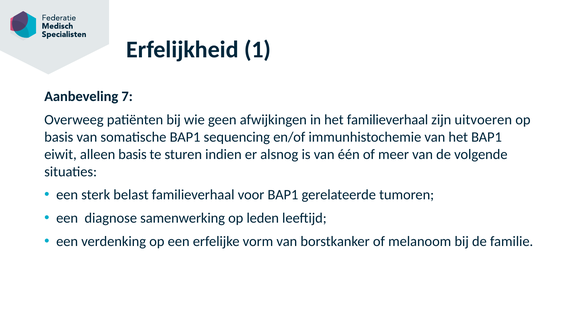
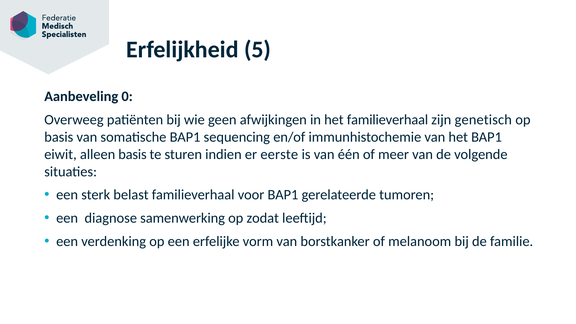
1: 1 -> 5
7: 7 -> 0
uitvoeren: uitvoeren -> genetisch
alsnog: alsnog -> eerste
leden: leden -> zodat
